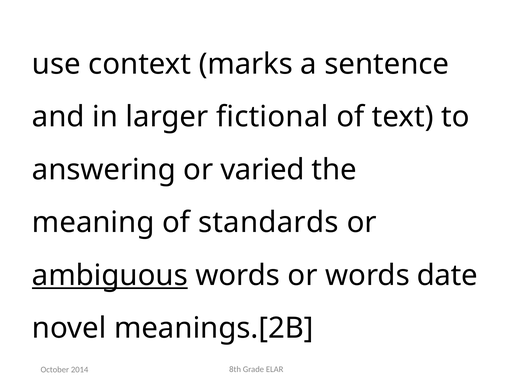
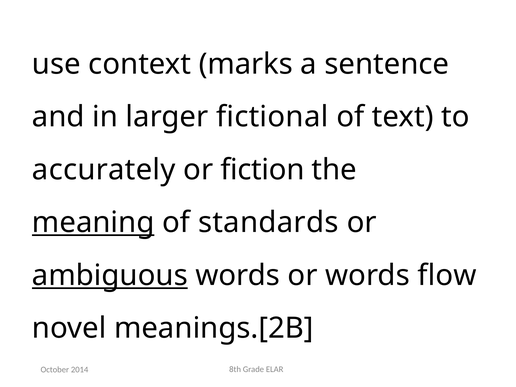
answering: answering -> accurately
varied: varied -> fiction
meaning underline: none -> present
date: date -> flow
